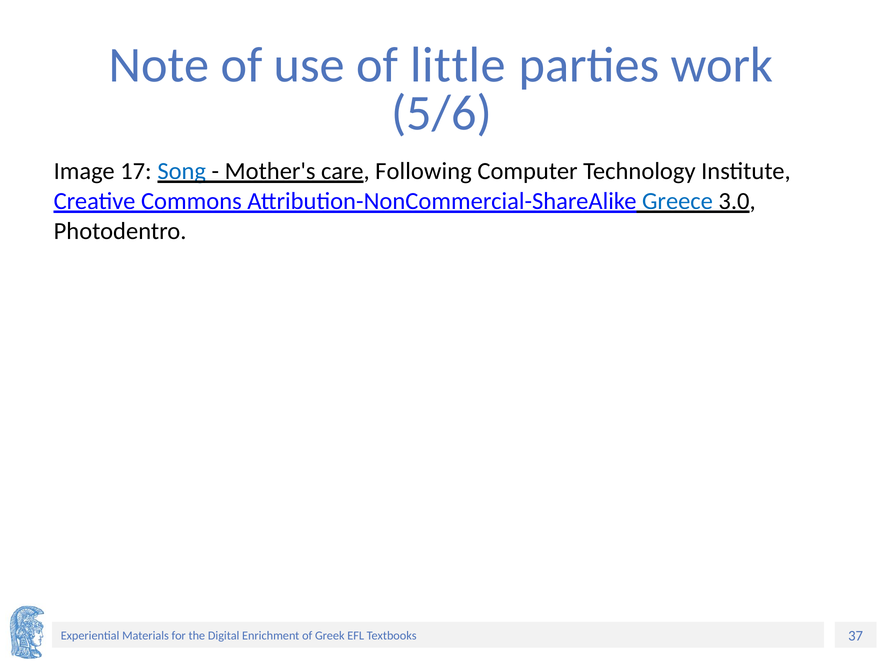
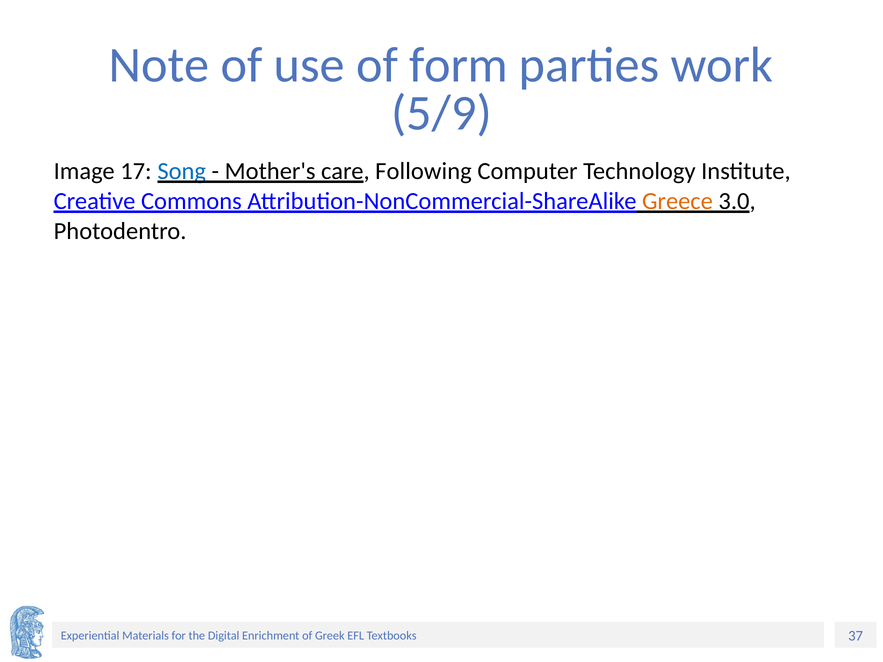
little: little -> form
5/6: 5/6 -> 5/9
Greece colour: blue -> orange
